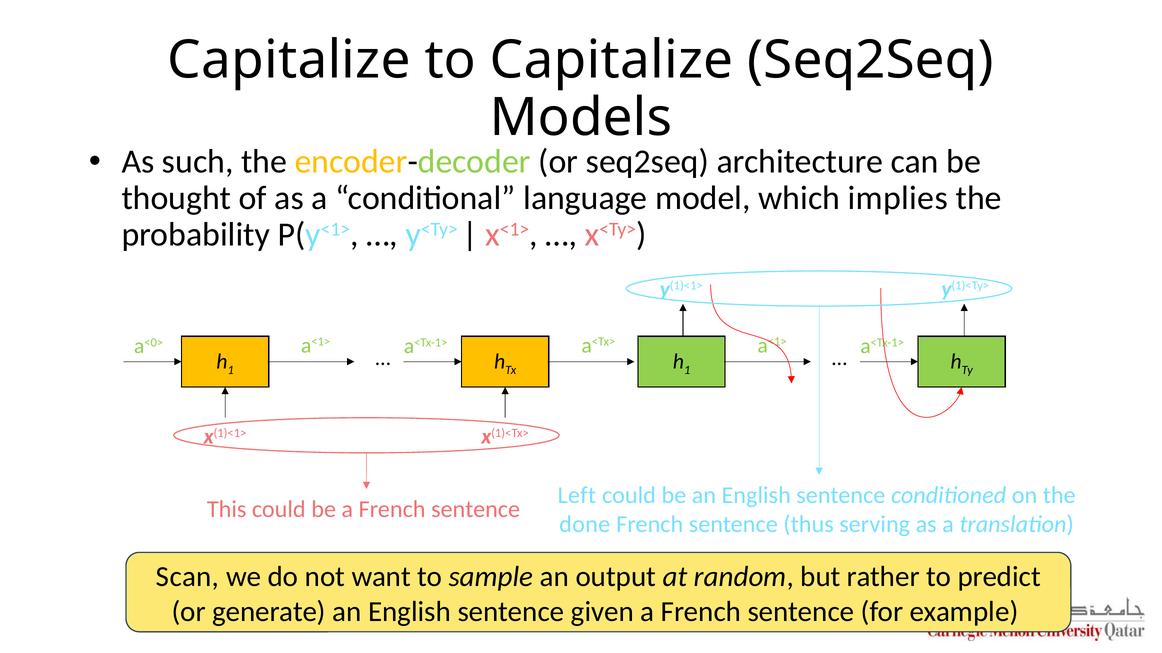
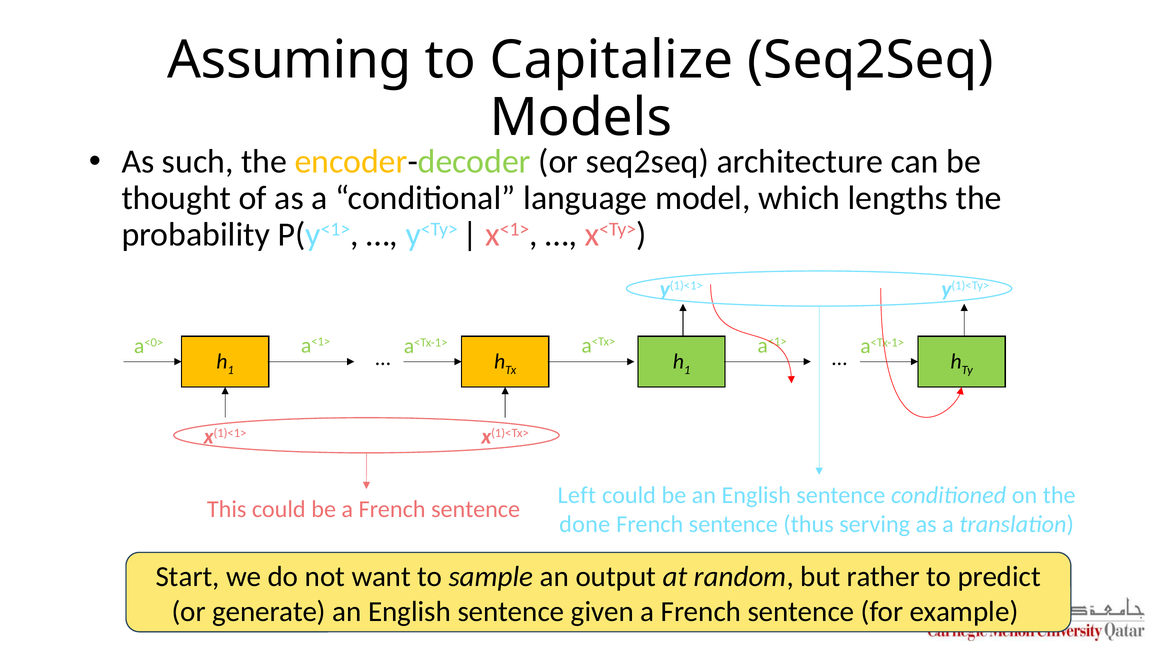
Capitalize at (289, 60): Capitalize -> Assuming
implies: implies -> lengths
Scan: Scan -> Start
